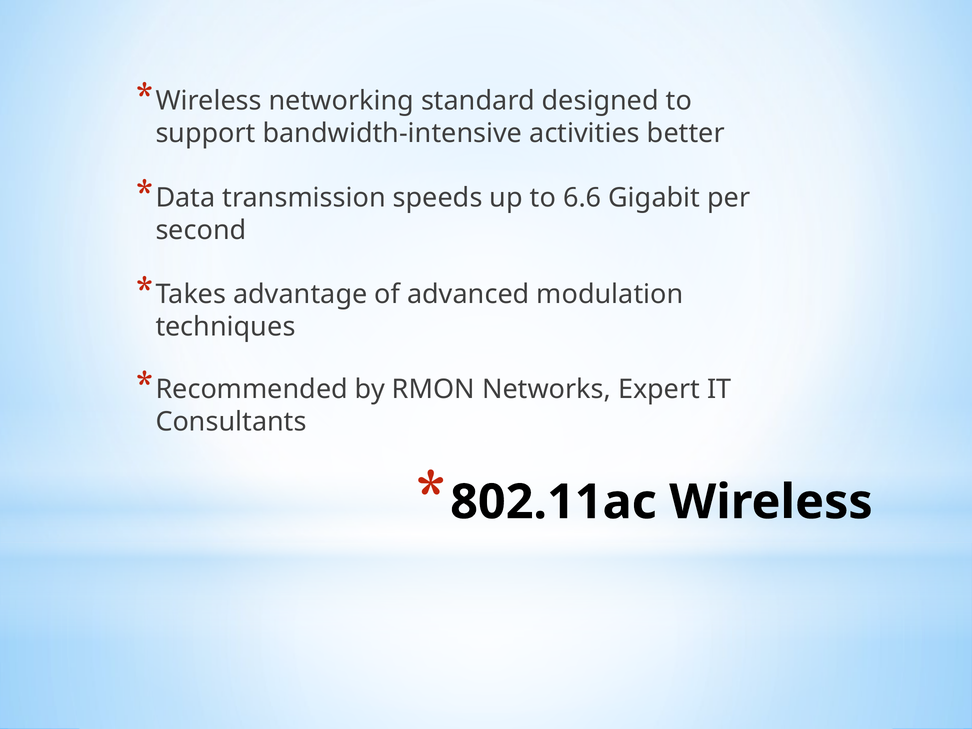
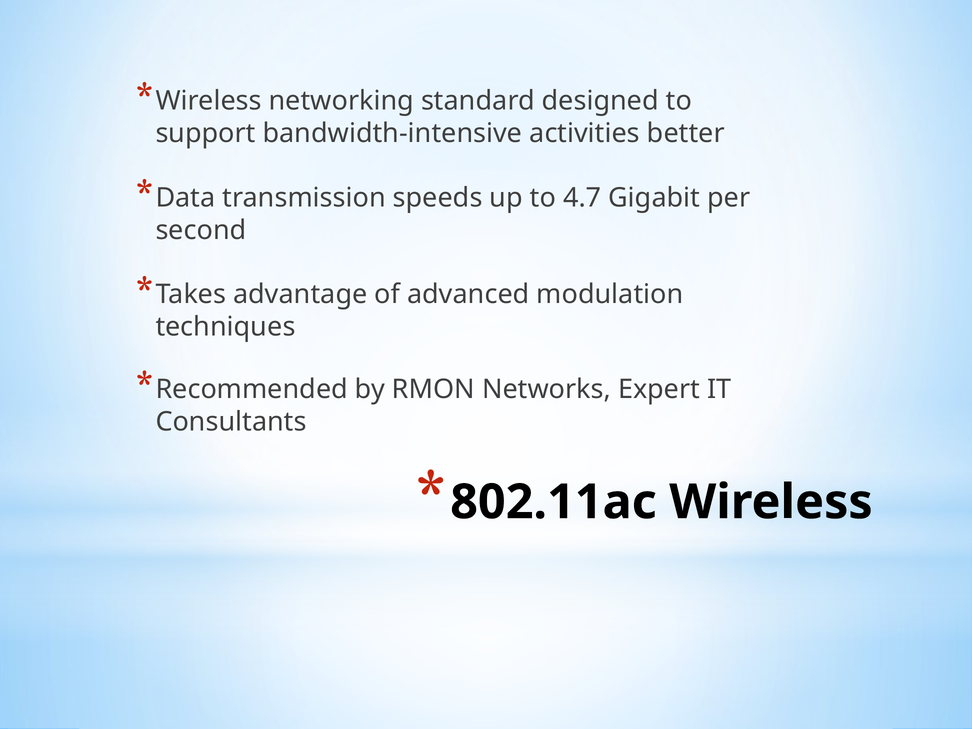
6.6: 6.6 -> 4.7
